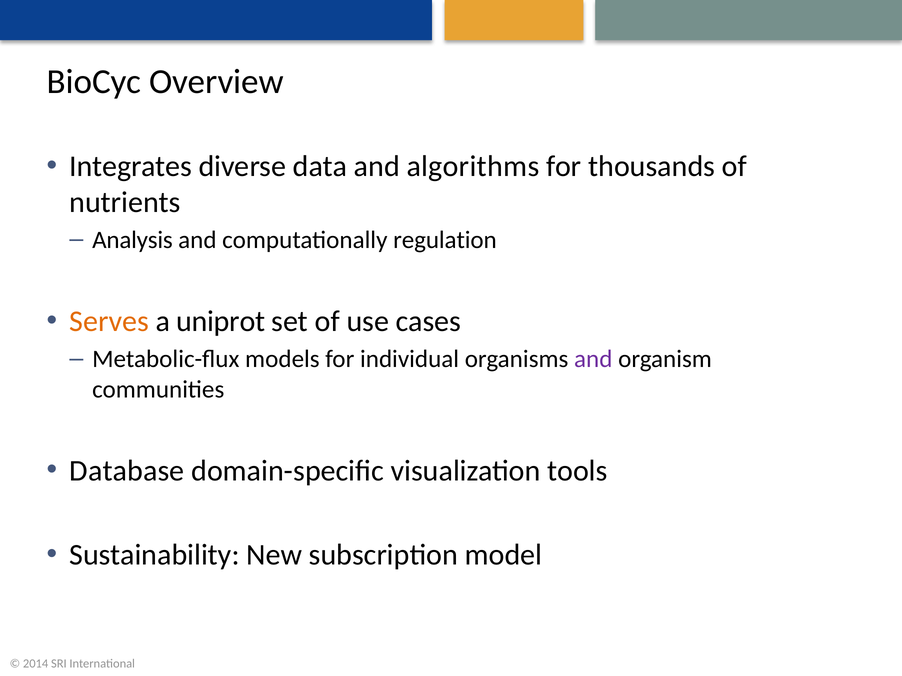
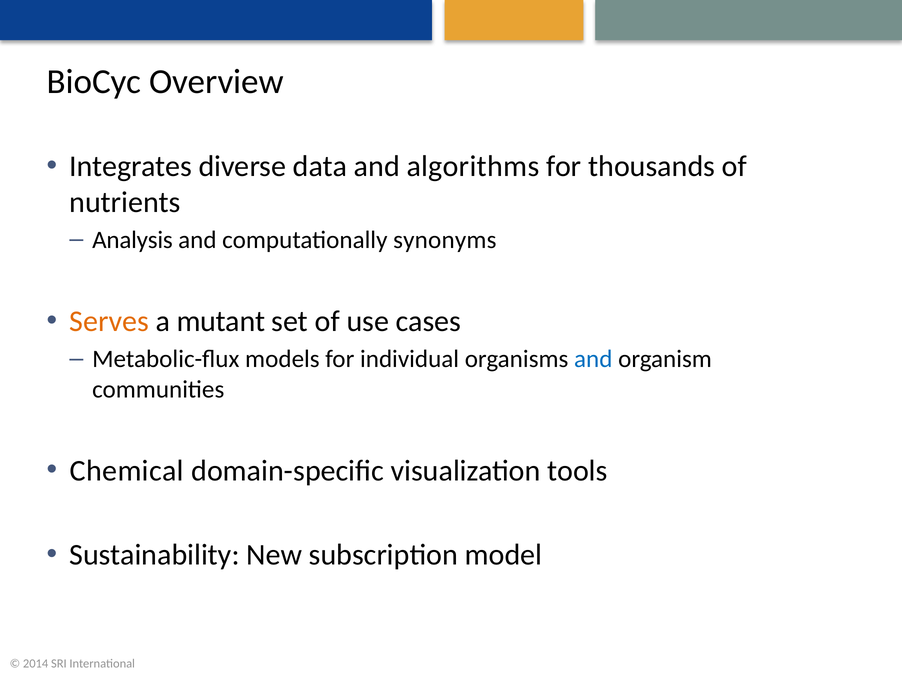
regulation: regulation -> synonyms
uniprot: uniprot -> mutant
and at (593, 359) colour: purple -> blue
Database: Database -> Chemical
